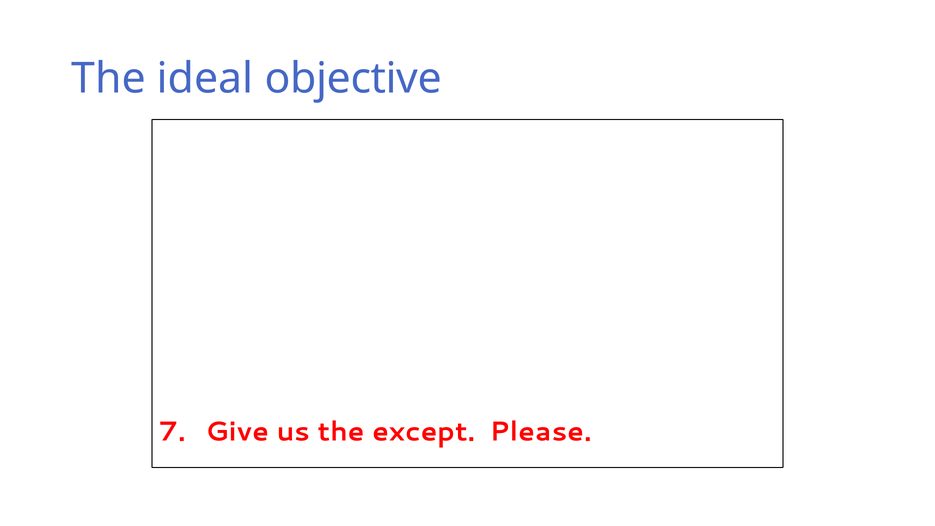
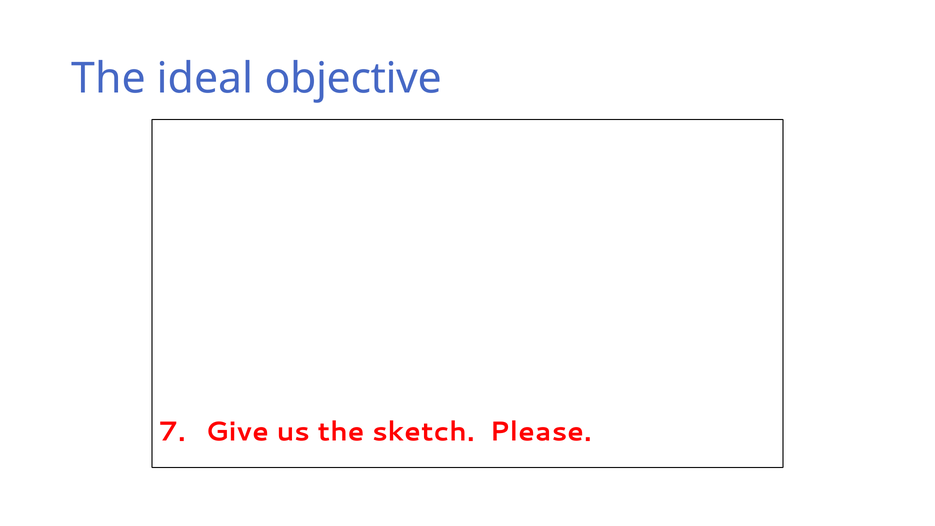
the except: except -> sketch
